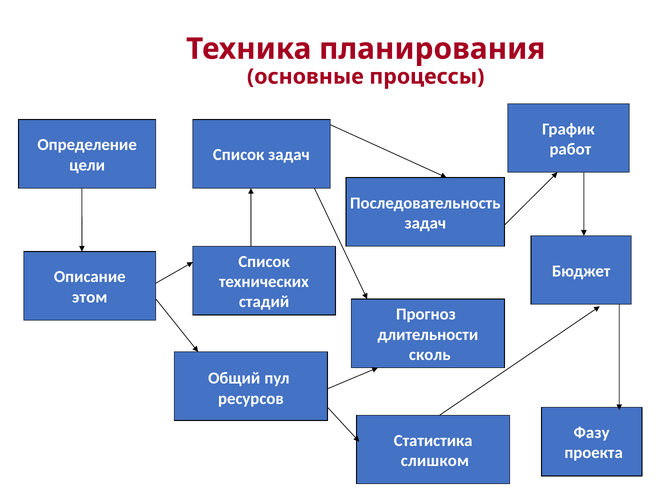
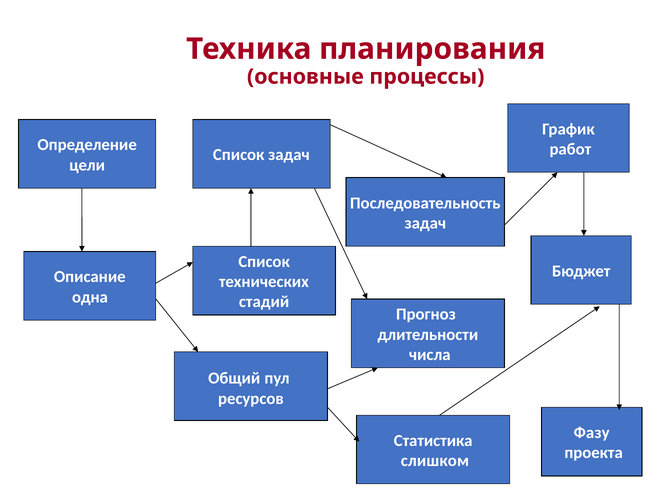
этом: этом -> одна
сколь: сколь -> числа
